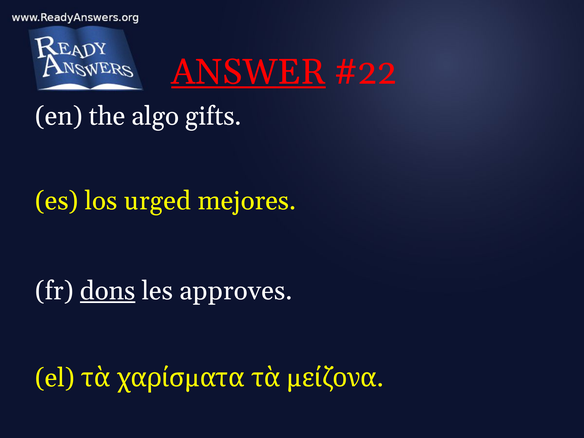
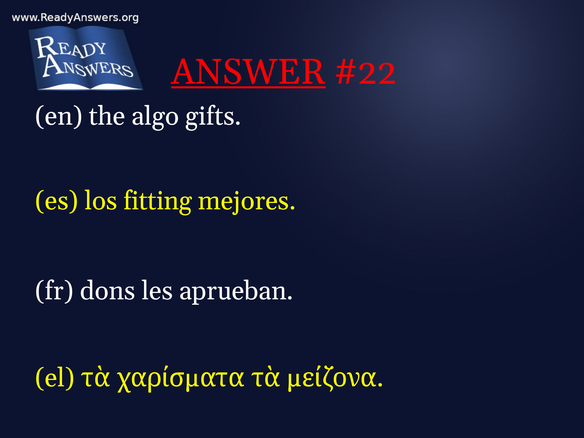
urged: urged -> fitting
dons underline: present -> none
approves: approves -> aprueban
